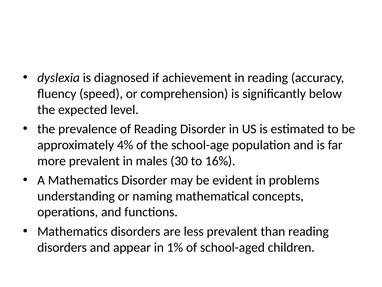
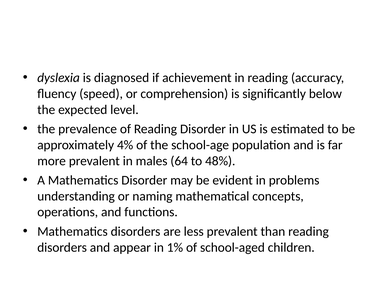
30: 30 -> 64
16%: 16% -> 48%
